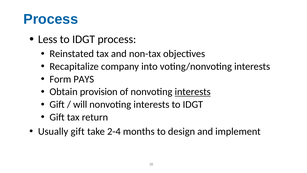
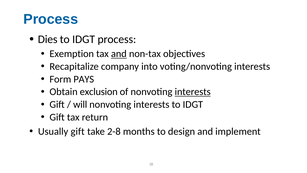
Less: Less -> Dies
Reinstated: Reinstated -> Exemption
and at (119, 54) underline: none -> present
provision: provision -> exclusion
2-4: 2-4 -> 2-8
